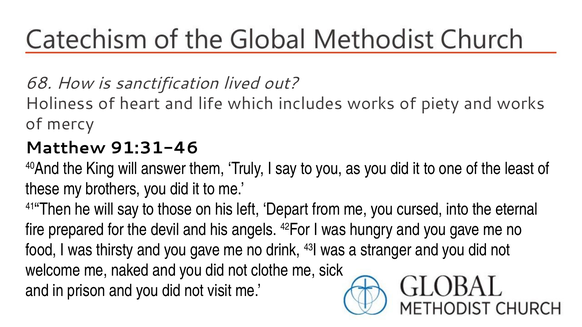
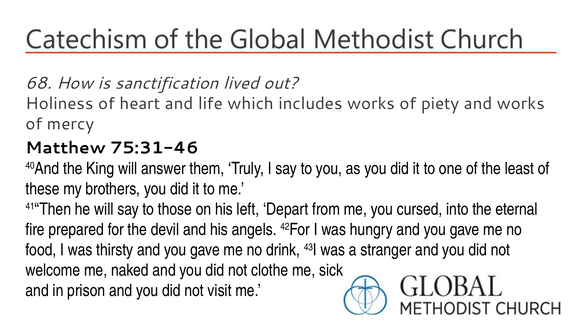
91:31-46: 91:31-46 -> 75:31-46
